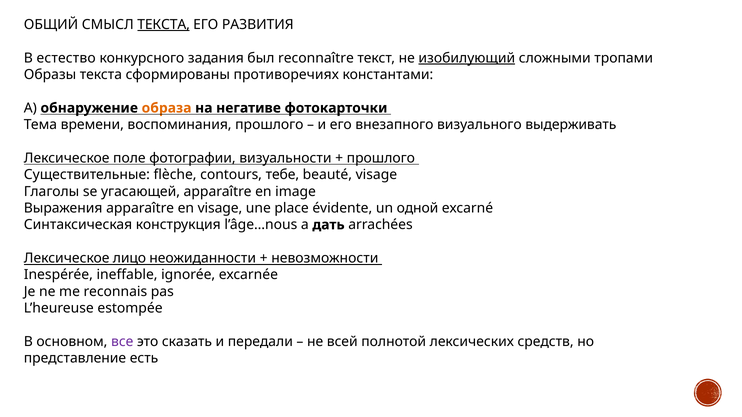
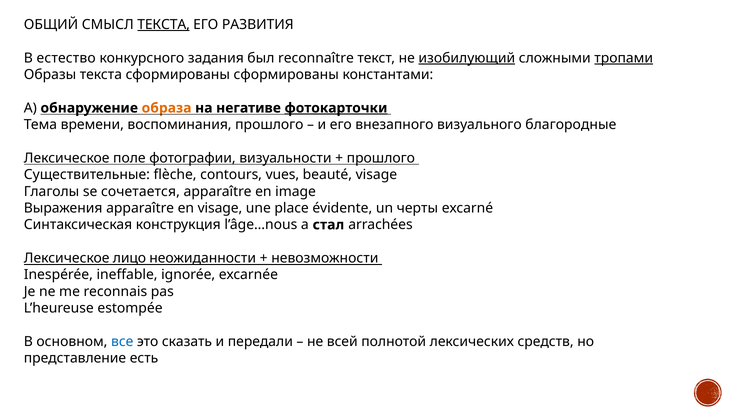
тропами underline: none -> present
сформированы противоречиях: противоречиях -> сформированы
фотокарточки underline: none -> present
выдерживать: выдерживать -> благородные
тебе: тебе -> vues
угасающей: угасающей -> сочетается
одной: одной -> черты
дать: дать -> стал
все colour: purple -> blue
